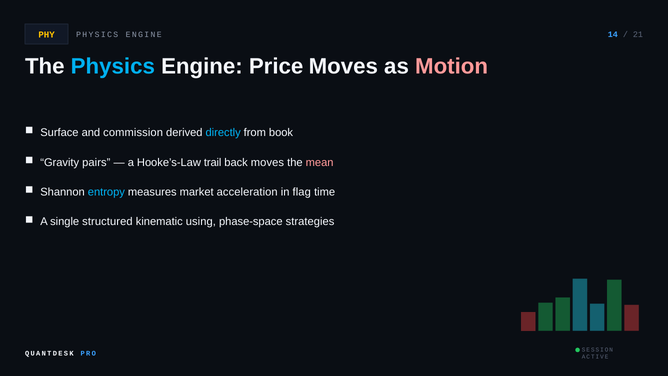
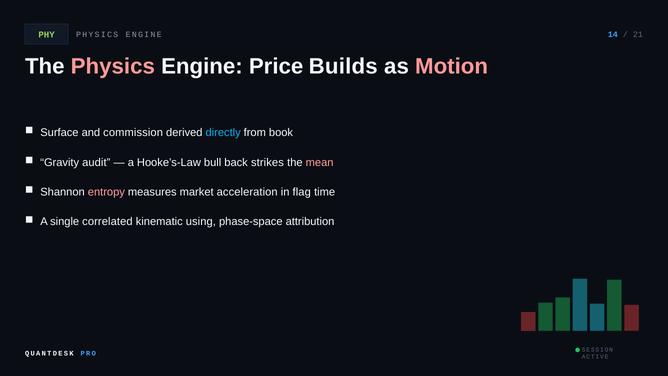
PHY colour: yellow -> light green
Physics at (113, 67) colour: light blue -> pink
Price Moves: Moves -> Builds
pairs: pairs -> audit
trail: trail -> bull
back moves: moves -> strikes
entropy colour: light blue -> pink
structured: structured -> correlated
strategies: strategies -> attribution
